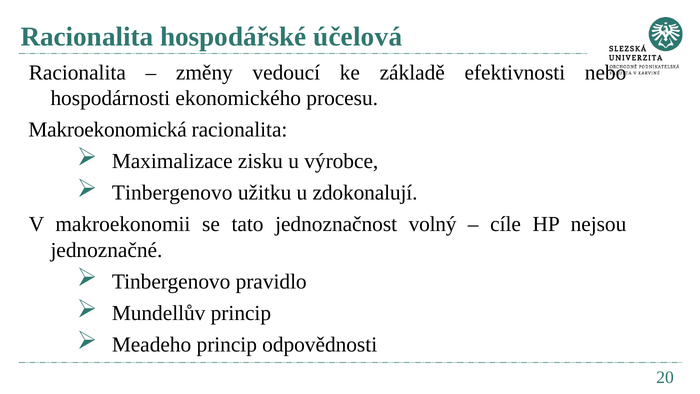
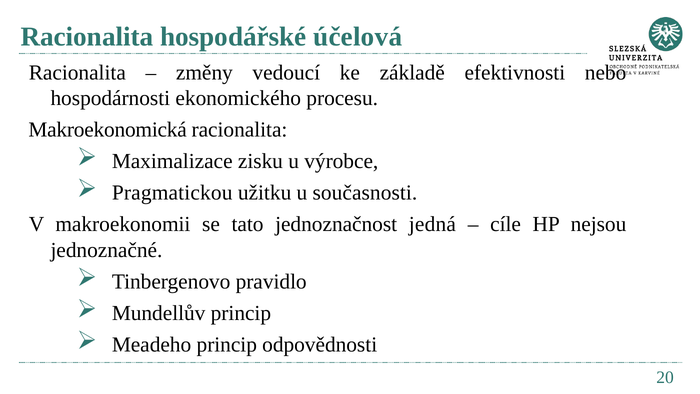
Tinbergenovo at (172, 193): Tinbergenovo -> Pragmatickou
zdokonalují: zdokonalují -> současnosti
volný: volný -> jedná
